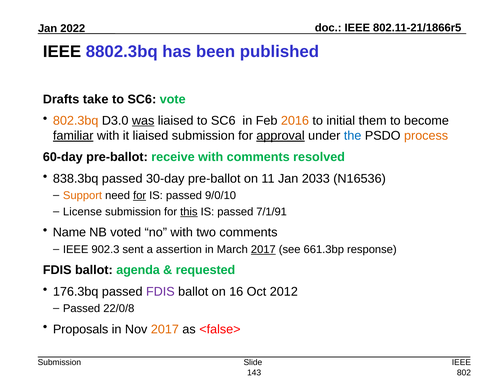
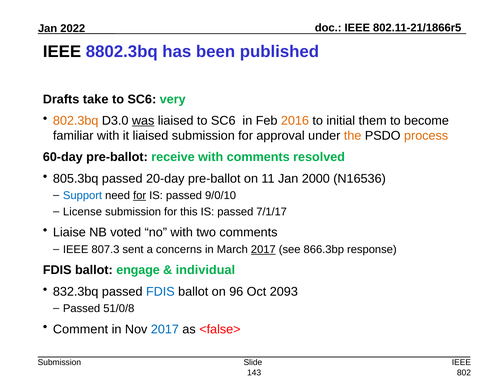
vote: vote -> very
familiar underline: present -> none
approval underline: present -> none
the colour: blue -> orange
838.3bq: 838.3bq -> 805.3bq
30-day: 30-day -> 20-day
2033: 2033 -> 2000
Support colour: orange -> blue
this underline: present -> none
7/1/91: 7/1/91 -> 7/1/17
Name: Name -> Liaise
902.3: 902.3 -> 807.3
assertion: assertion -> concerns
661.3bp: 661.3bp -> 866.3bp
agenda: agenda -> engage
requested: requested -> individual
176.3bq: 176.3bq -> 832.3bq
FDIS at (160, 292) colour: purple -> blue
16: 16 -> 96
2012: 2012 -> 2093
22/0/8: 22/0/8 -> 51/0/8
Proposals: Proposals -> Comment
2017 at (165, 329) colour: orange -> blue
